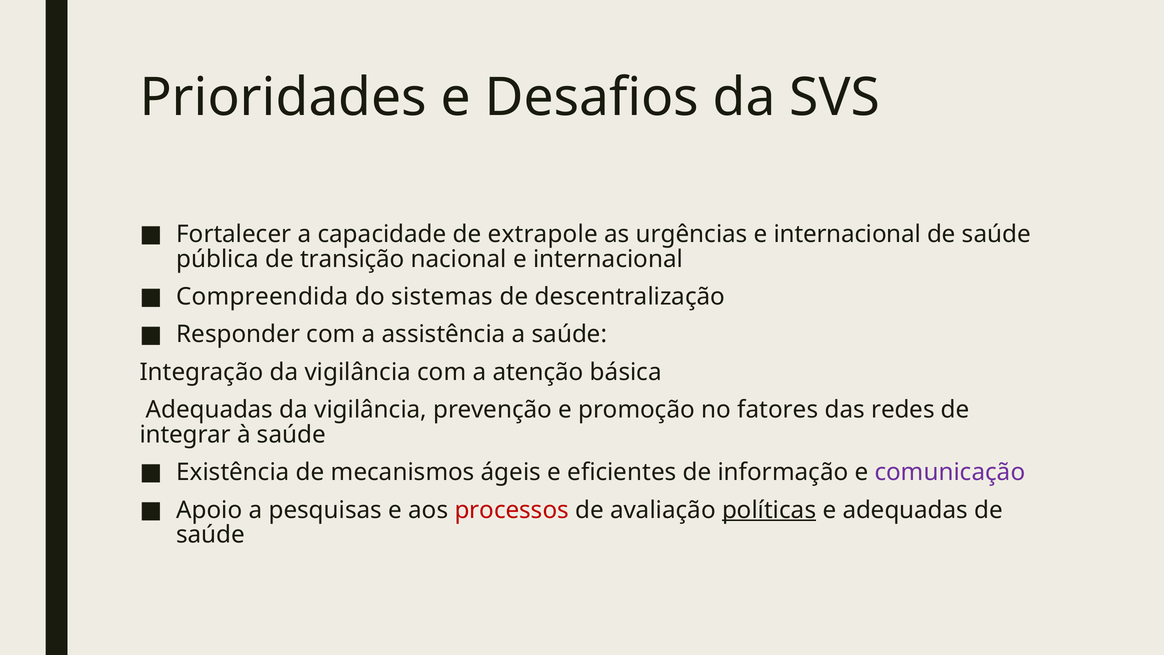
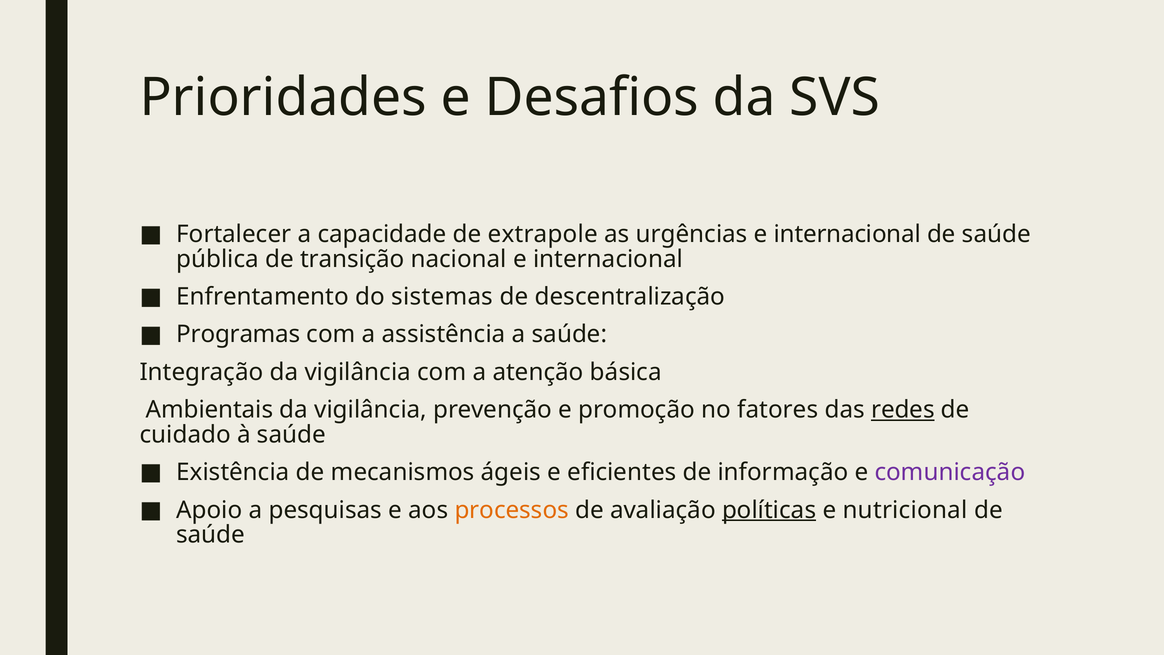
Compreendida: Compreendida -> Enfrentamento
Responder: Responder -> Programas
Adequadas at (210, 410): Adequadas -> Ambientais
redes underline: none -> present
integrar: integrar -> cuidado
processos colour: red -> orange
e adequadas: adequadas -> nutricional
